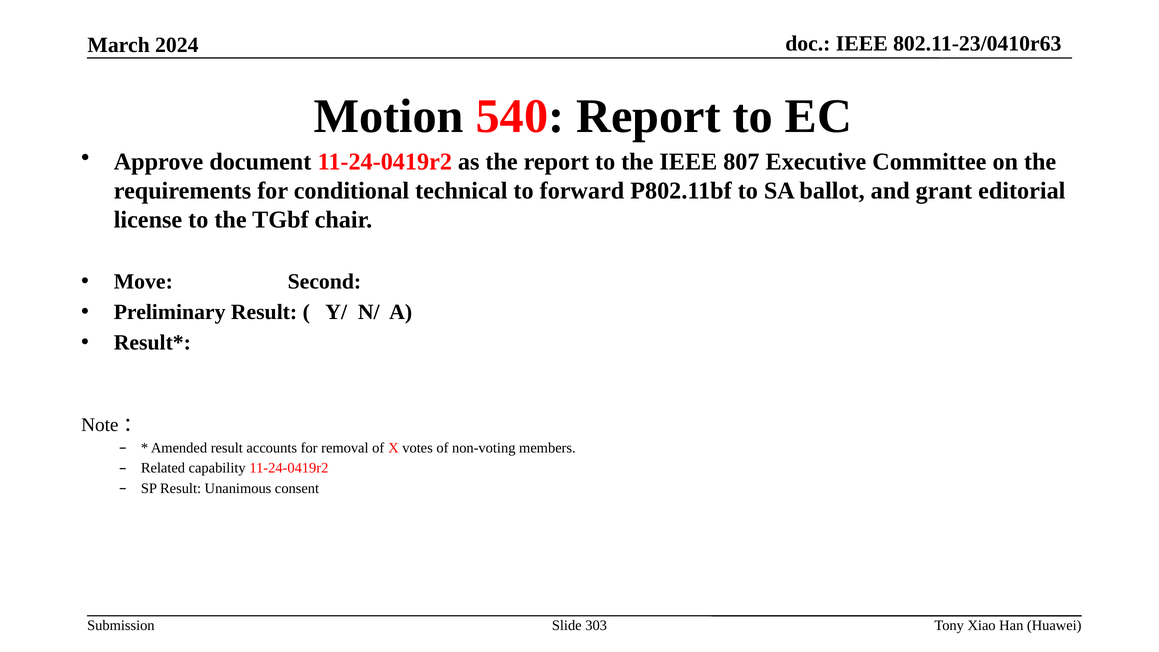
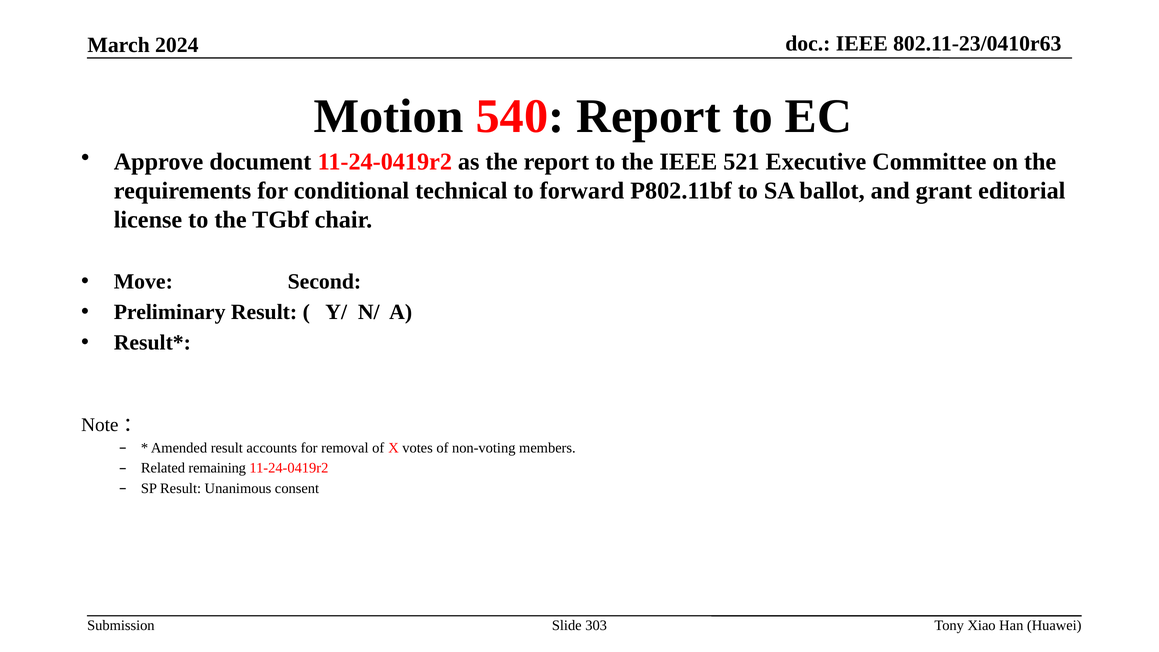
807: 807 -> 521
capability: capability -> remaining
